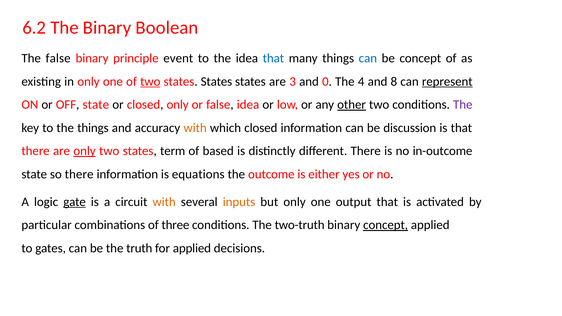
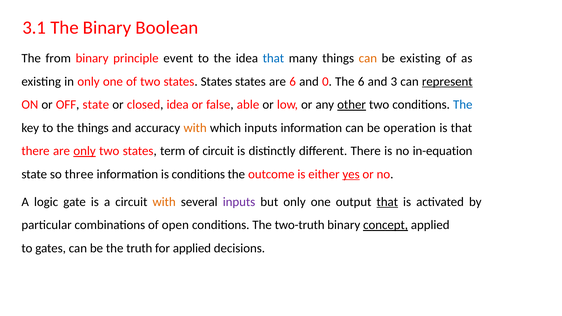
6.2: 6.2 -> 3.1
The false: false -> from
can at (368, 58) colour: blue -> orange
be concept: concept -> existing
two at (150, 82) underline: present -> none
are 3: 3 -> 6
The 4: 4 -> 6
8: 8 -> 3
closed only: only -> idea
false idea: idea -> able
The at (463, 105) colour: purple -> blue
which closed: closed -> inputs
discussion: discussion -> operation
of based: based -> circuit
in-outcome: in-outcome -> in-equation
so there: there -> three
is equations: equations -> conditions
yes underline: none -> present
gate underline: present -> none
inputs at (239, 202) colour: orange -> purple
that at (387, 202) underline: none -> present
three: three -> open
